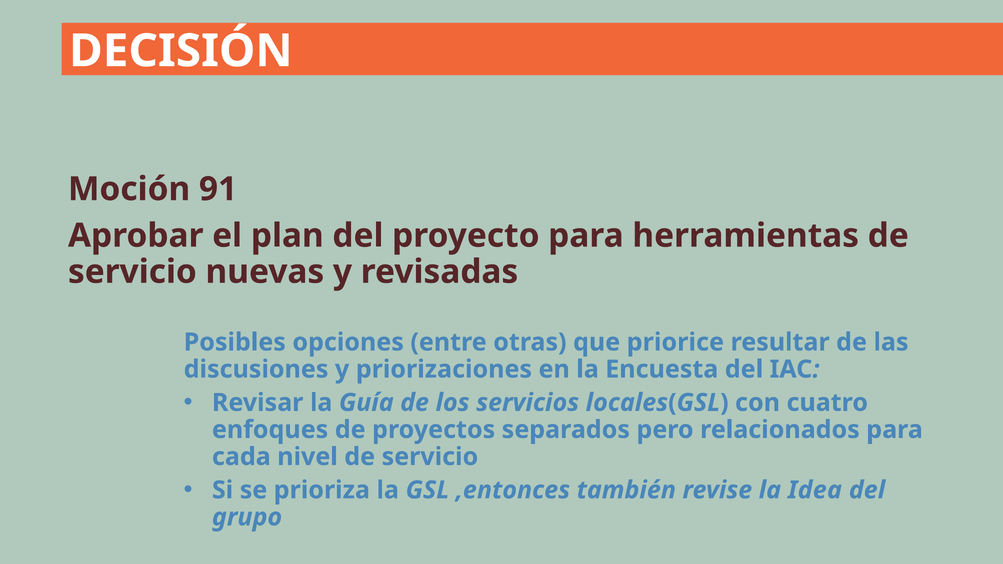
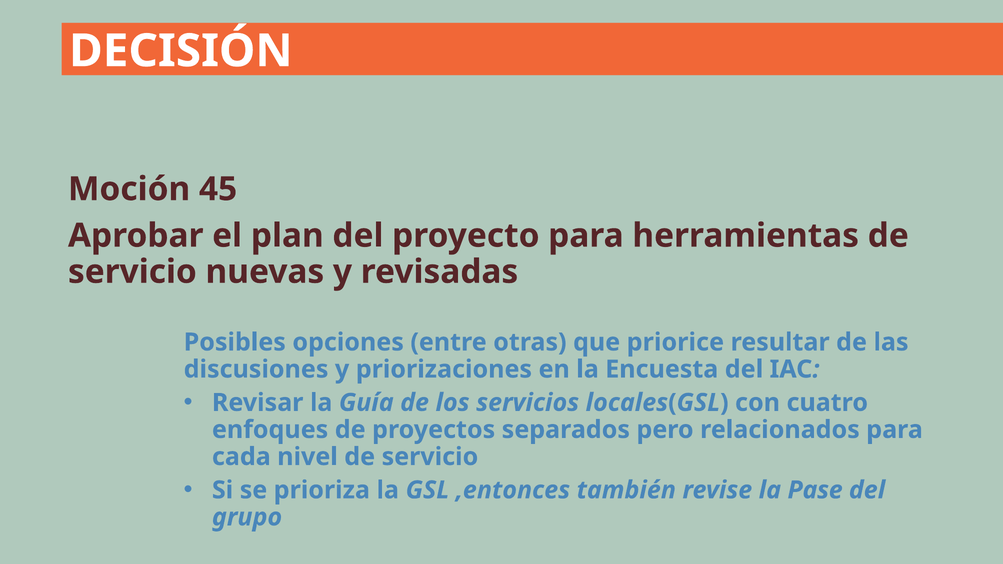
91: 91 -> 45
Idea: Idea -> Pase
